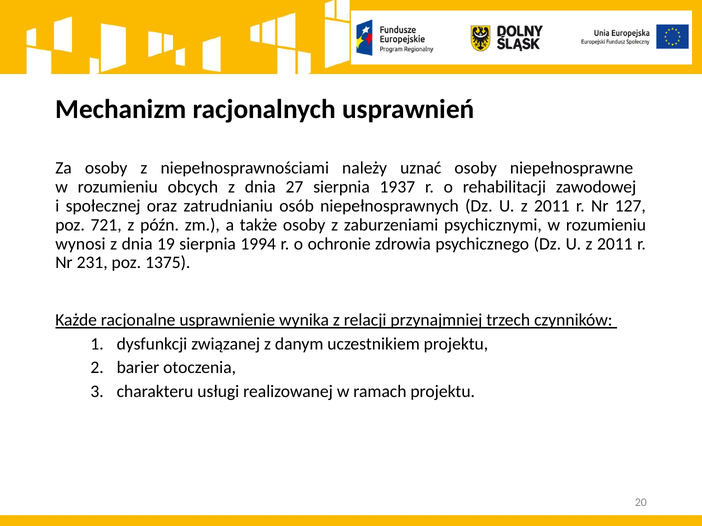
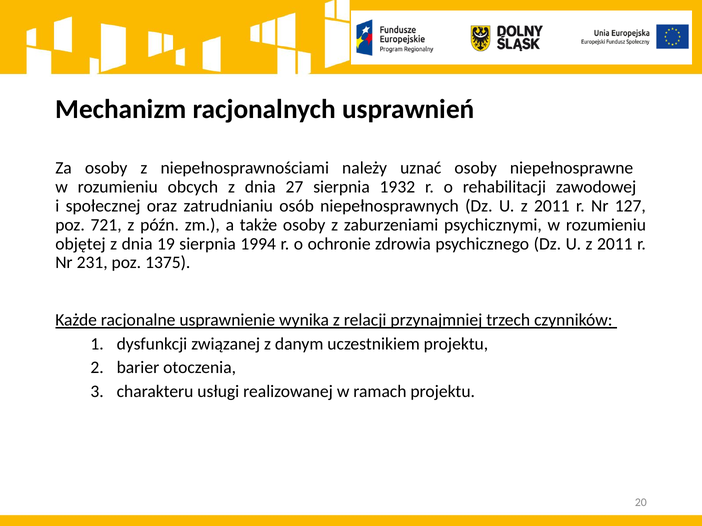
1937: 1937 -> 1932
wynosi: wynosi -> objętej
